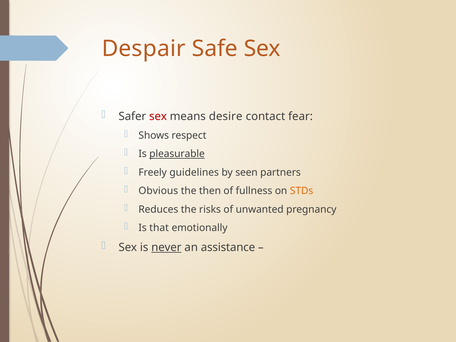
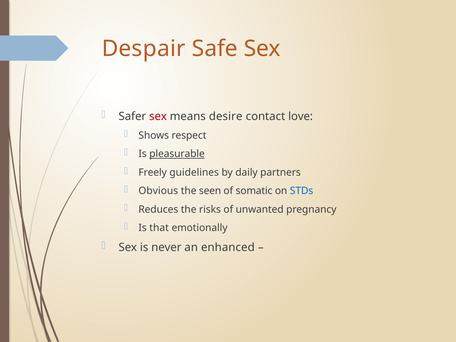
fear: fear -> love
seen: seen -> daily
then: then -> seen
fullness: fullness -> somatic
STDs colour: orange -> blue
never underline: present -> none
assistance: assistance -> enhanced
